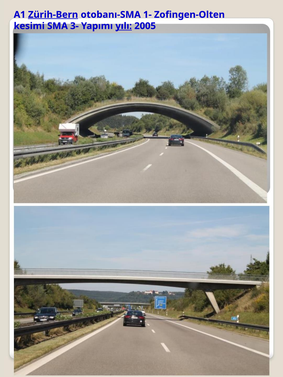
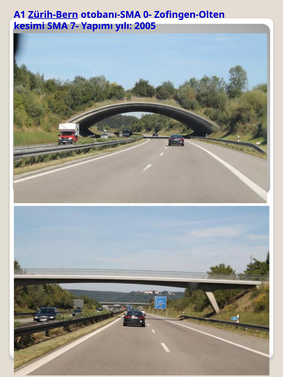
1-: 1- -> 0-
3-: 3- -> 7-
yılı underline: present -> none
